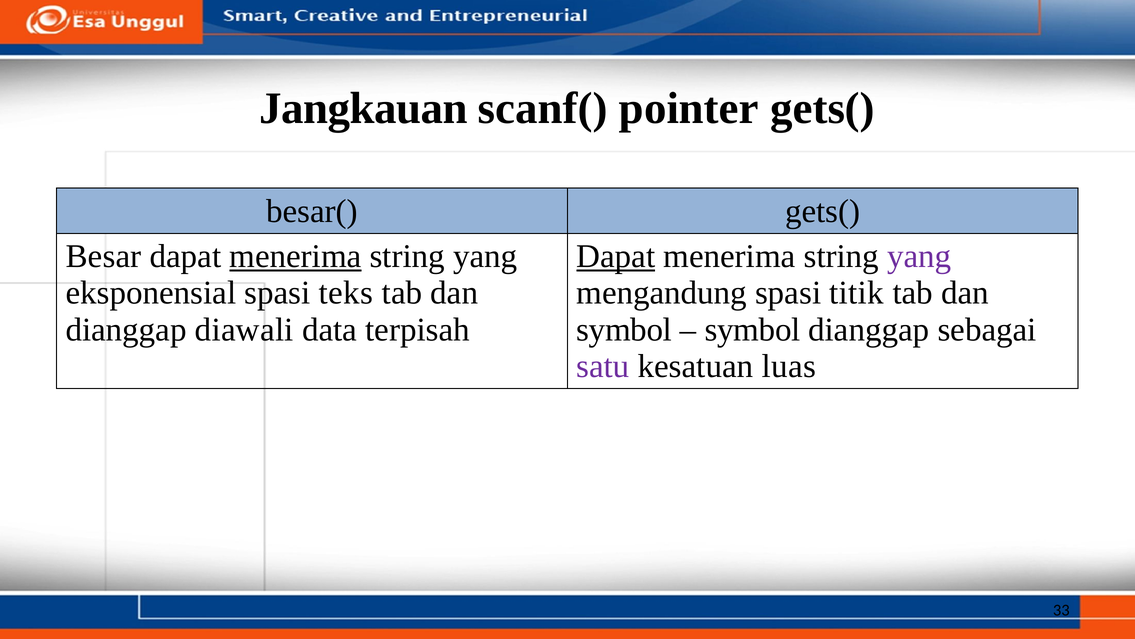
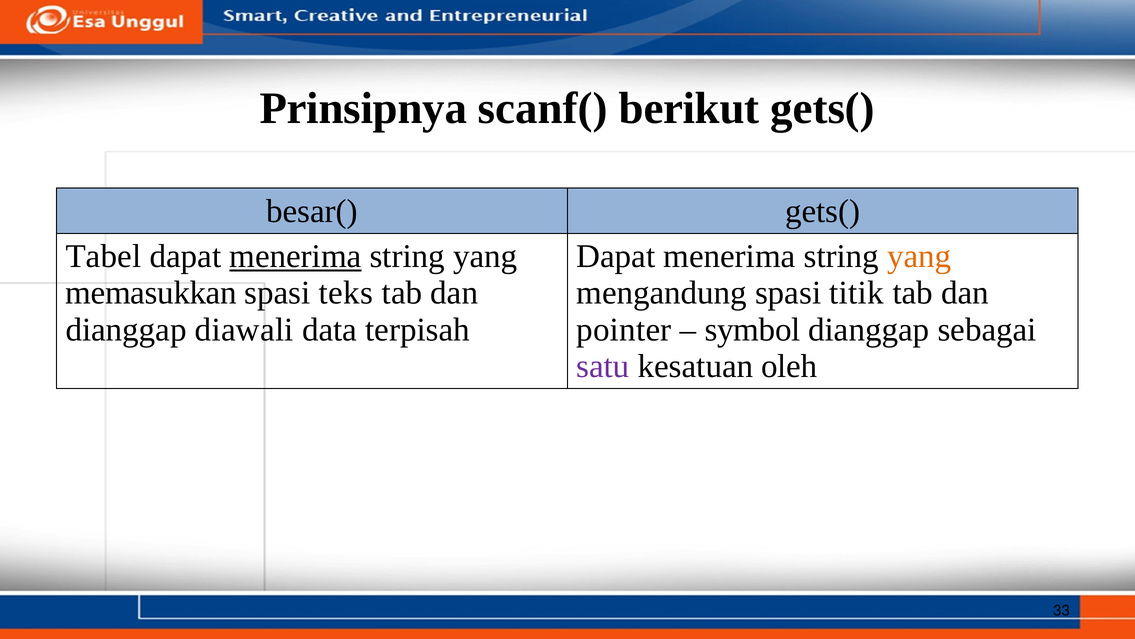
Jangkauan: Jangkauan -> Prinsipnya
pointer: pointer -> berikut
Besar: Besar -> Tabel
Dapat at (616, 256) underline: present -> none
yang at (919, 256) colour: purple -> orange
eksponensial: eksponensial -> memasukkan
symbol at (624, 329): symbol -> pointer
luas: luas -> oleh
